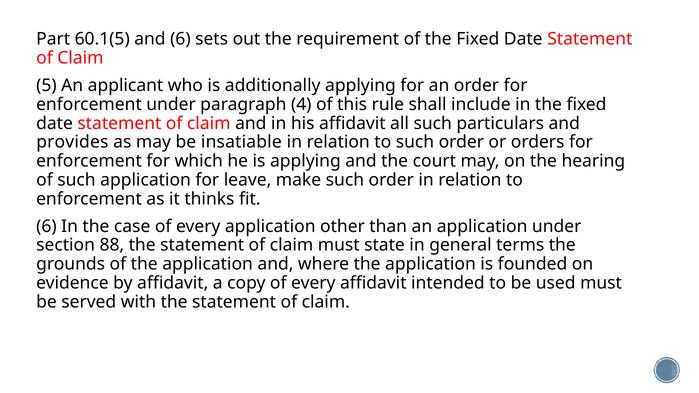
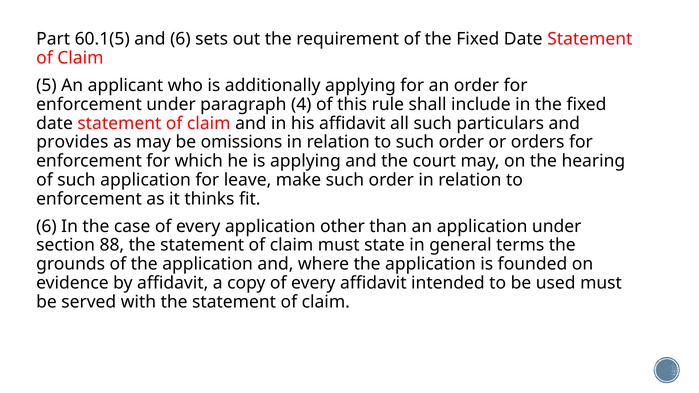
insatiable: insatiable -> omissions
